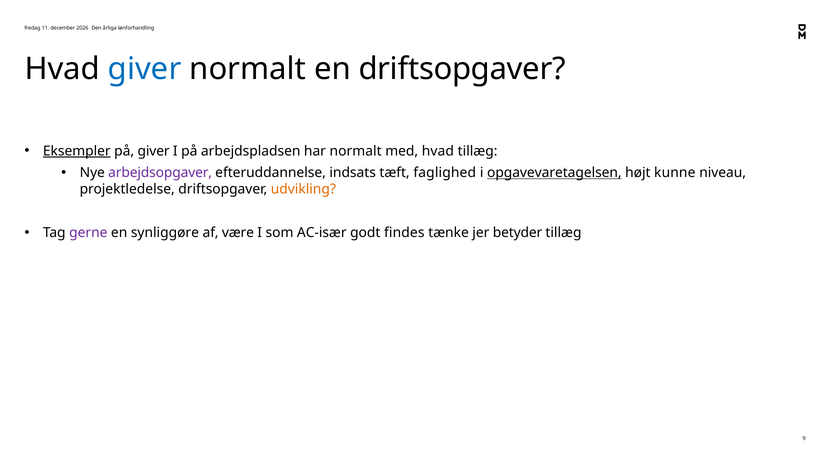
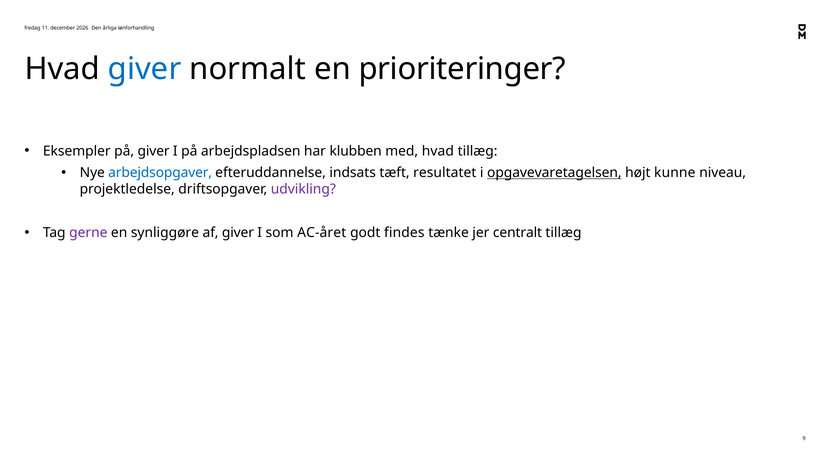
en driftsopgaver: driftsopgaver -> prioriteringer
Eksempler underline: present -> none
har normalt: normalt -> klubben
arbejdsopgaver colour: purple -> blue
faglighed: faglighed -> resultatet
udvikling colour: orange -> purple
af være: være -> giver
AC-især: AC-især -> AC-året
betyder: betyder -> centralt
